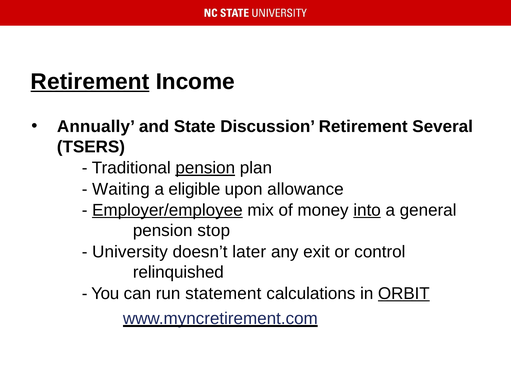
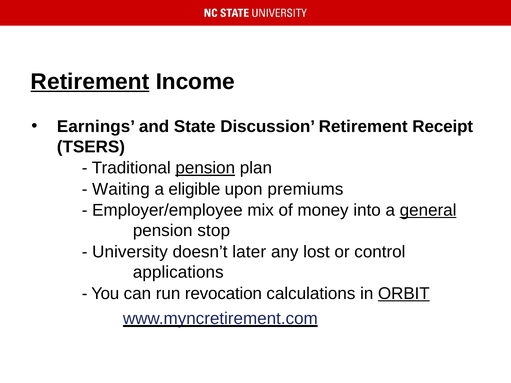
Annually: Annually -> Earnings
Several: Several -> Receipt
allowance: allowance -> premiums
Employer/employee underline: present -> none
into underline: present -> none
general underline: none -> present
exit: exit -> lost
relinquished: relinquished -> applications
statement: statement -> revocation
